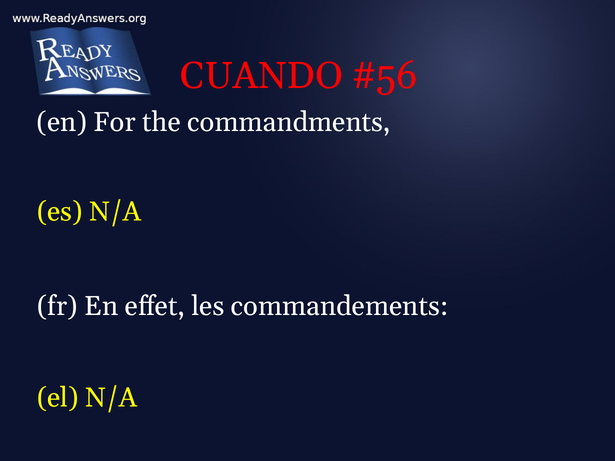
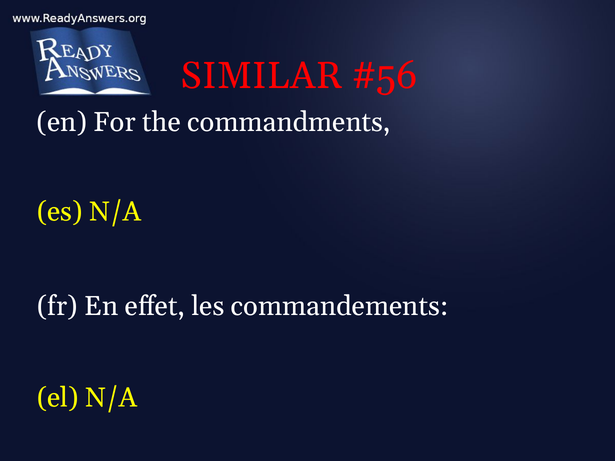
CUANDO: CUANDO -> SIMILAR
